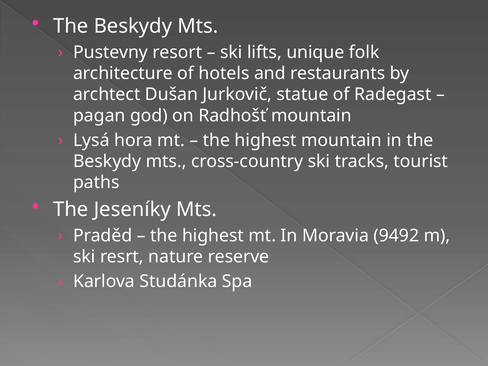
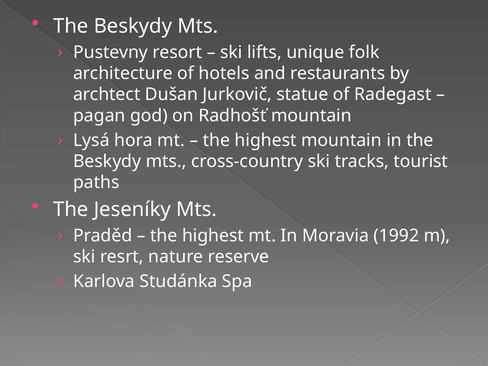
9492: 9492 -> 1992
